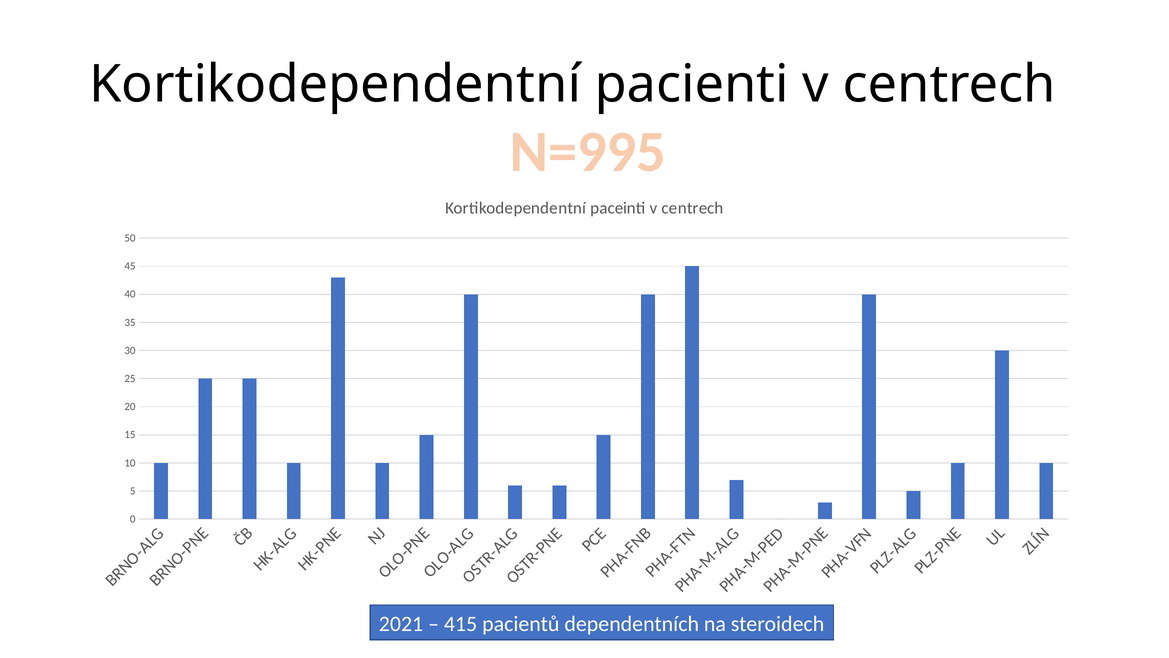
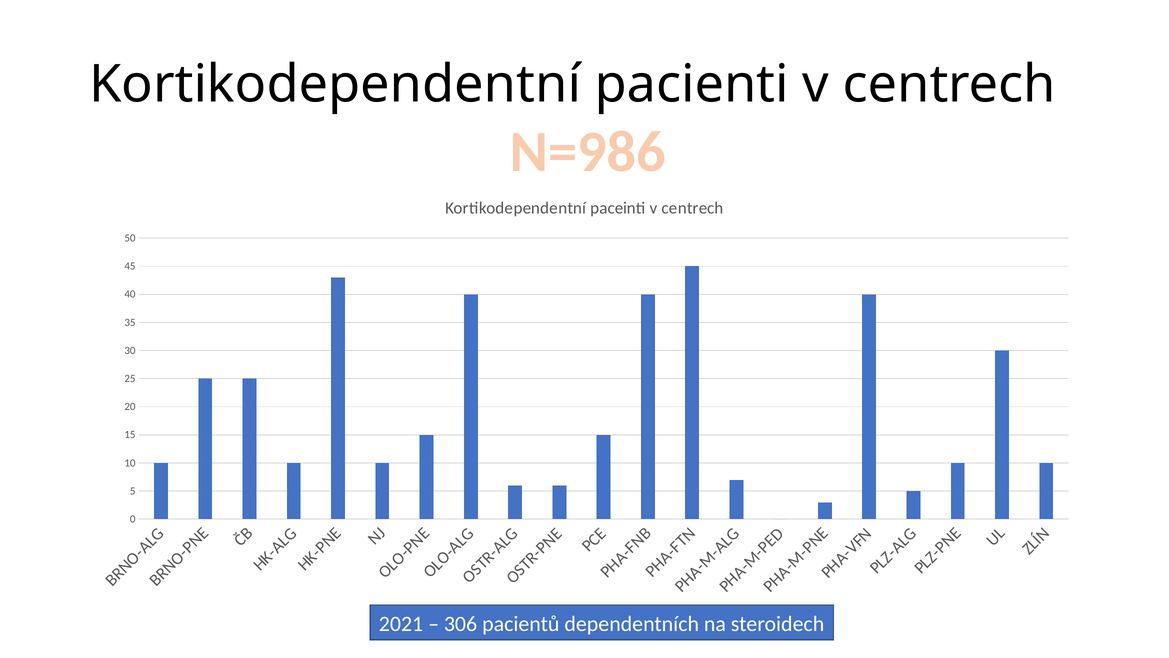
N=995: N=995 -> N=986
415: 415 -> 306
